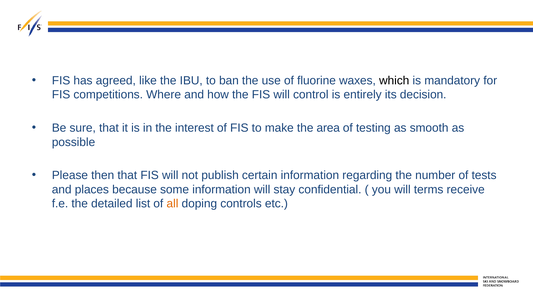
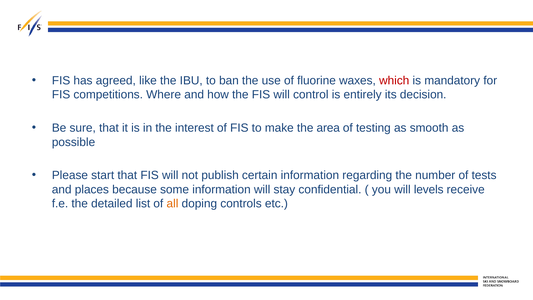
which colour: black -> red
then: then -> start
terms: terms -> levels
